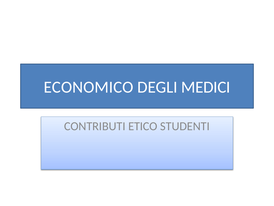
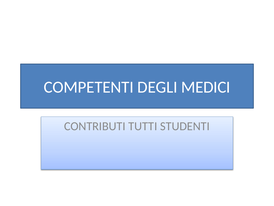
ECONOMICO: ECONOMICO -> COMPETENTI
ETICO: ETICO -> TUTTI
